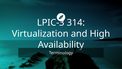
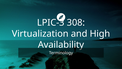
314: 314 -> 308
